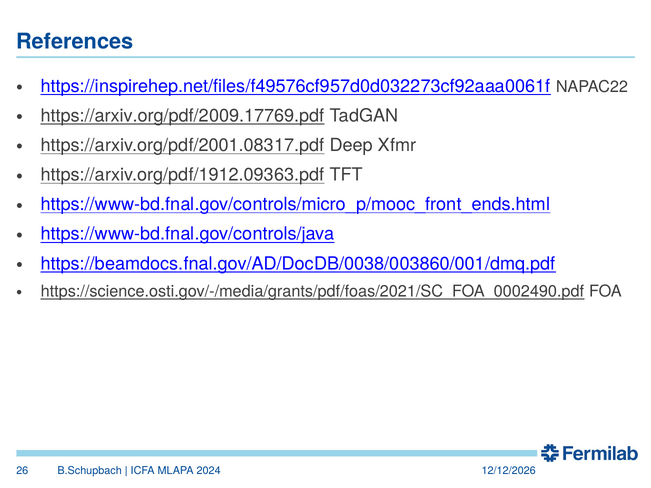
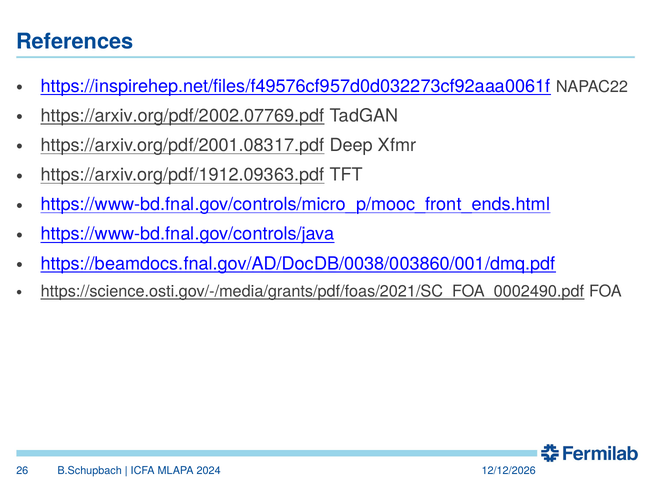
https://arxiv.org/pdf/2009.17769.pdf: https://arxiv.org/pdf/2009.17769.pdf -> https://arxiv.org/pdf/2002.07769.pdf
